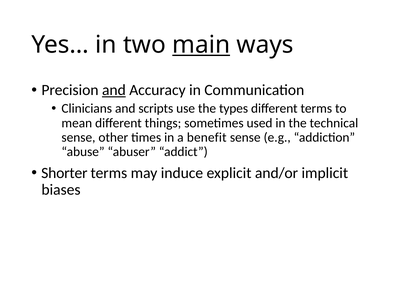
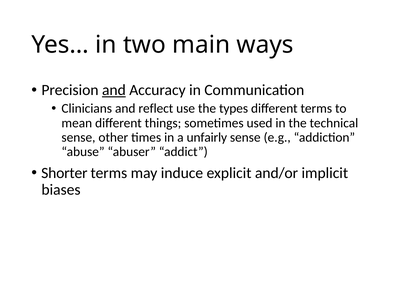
main underline: present -> none
scripts: scripts -> reflect
benefit: benefit -> unfairly
